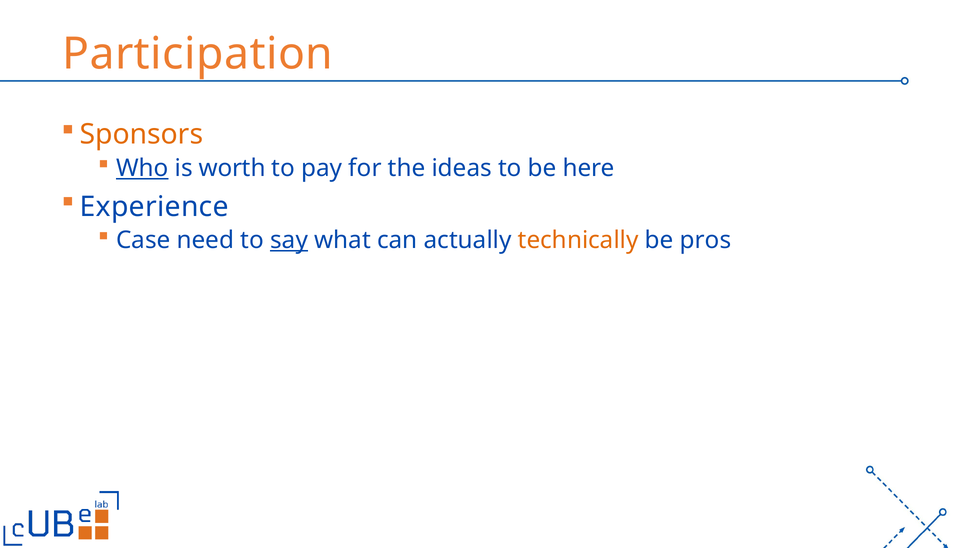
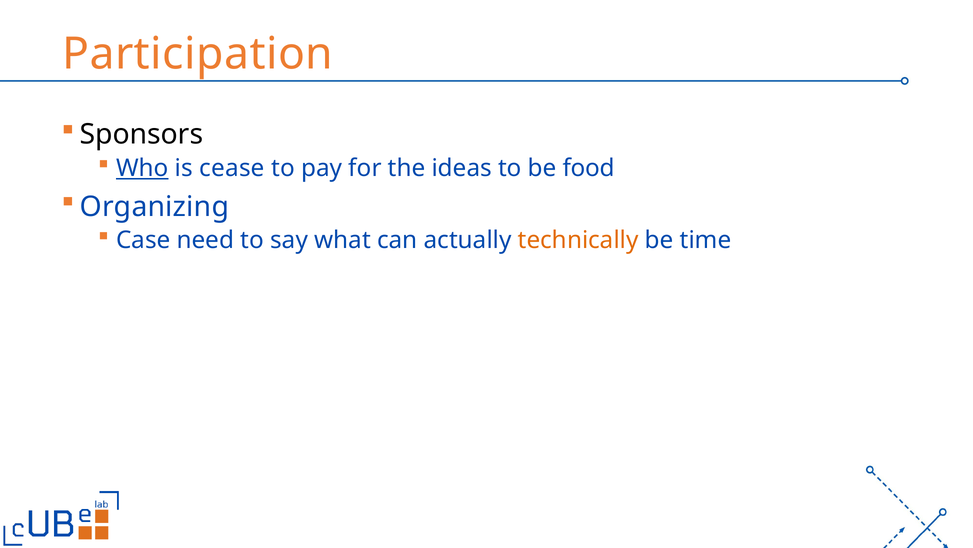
Sponsors colour: orange -> black
worth: worth -> cease
here: here -> food
Experience: Experience -> Organizing
say underline: present -> none
pros: pros -> time
